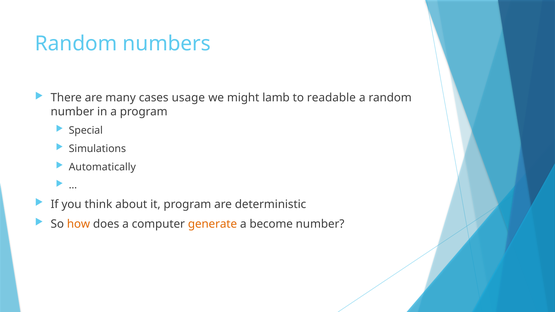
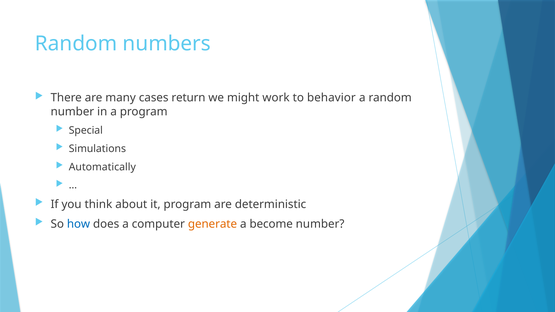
usage: usage -> return
lamb: lamb -> work
readable: readable -> behavior
how colour: orange -> blue
